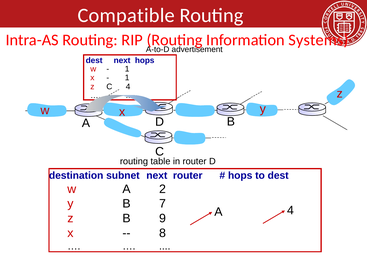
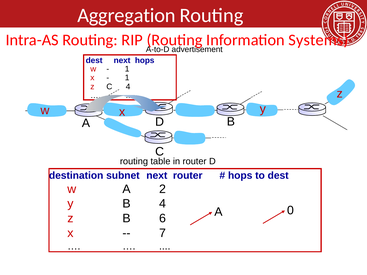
Compatible: Compatible -> Aggregation
B 7: 7 -> 4
A 4: 4 -> 0
9: 9 -> 6
8: 8 -> 7
